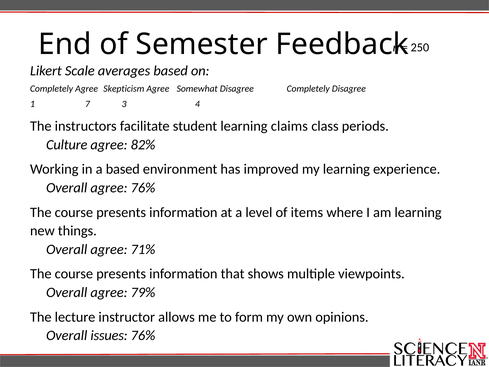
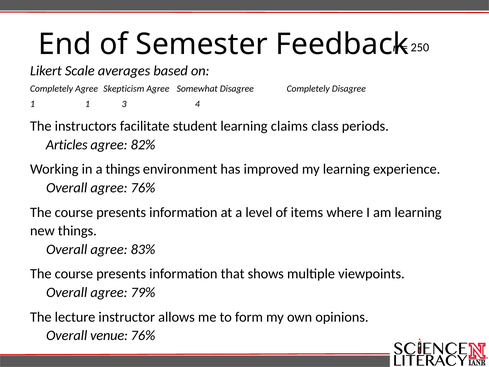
7 at (87, 104): 7 -> 1
Culture: Culture -> Articles
a based: based -> things
71%: 71% -> 83%
issues: issues -> venue
